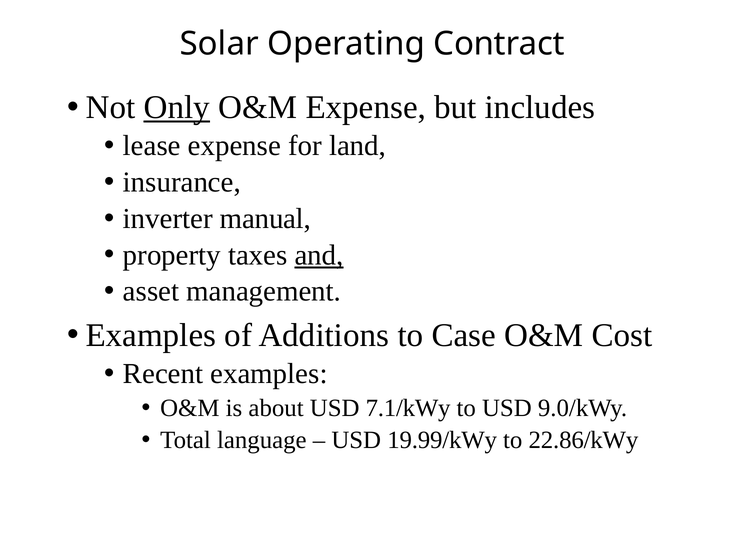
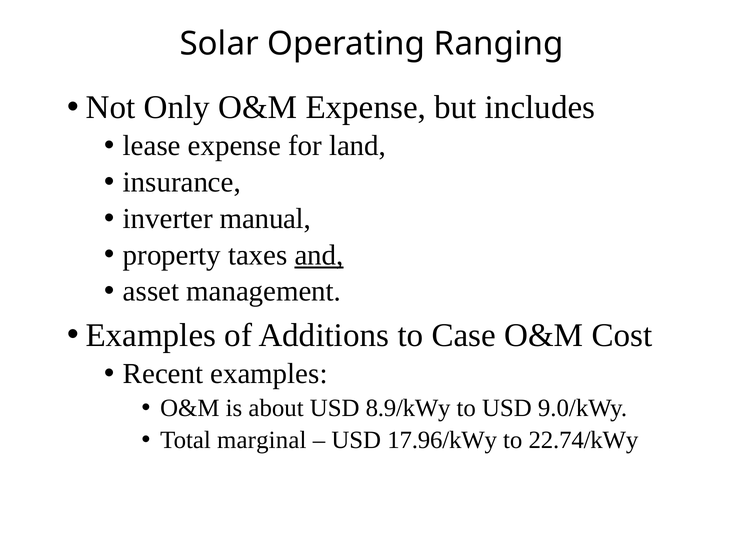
Contract: Contract -> Ranging
Only underline: present -> none
7.1/kWy: 7.1/kWy -> 8.9/kWy
language: language -> marginal
19.99/kWy: 19.99/kWy -> 17.96/kWy
22.86/kWy: 22.86/kWy -> 22.74/kWy
